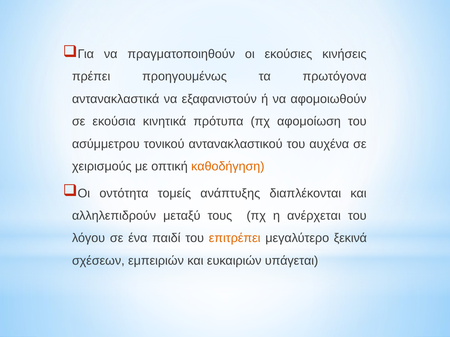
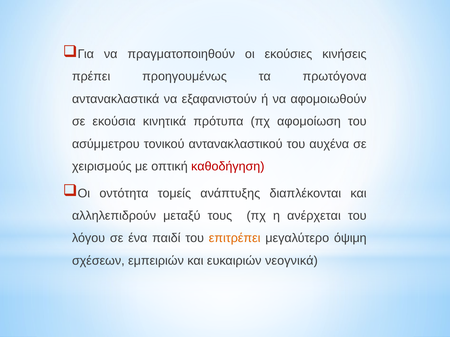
καθοδήγηση colour: orange -> red
ξεκινά: ξεκινά -> όψιμη
υπάγεται: υπάγεται -> νεογνικά
